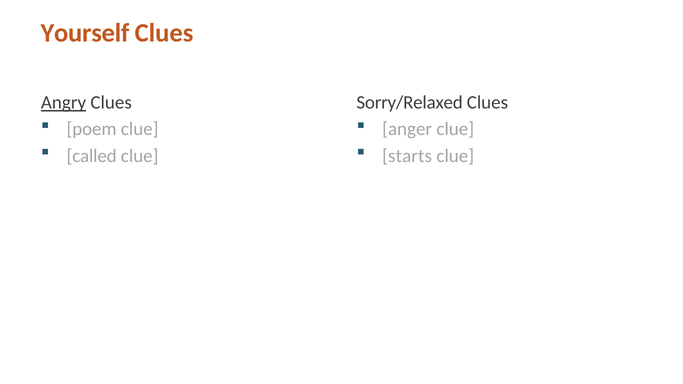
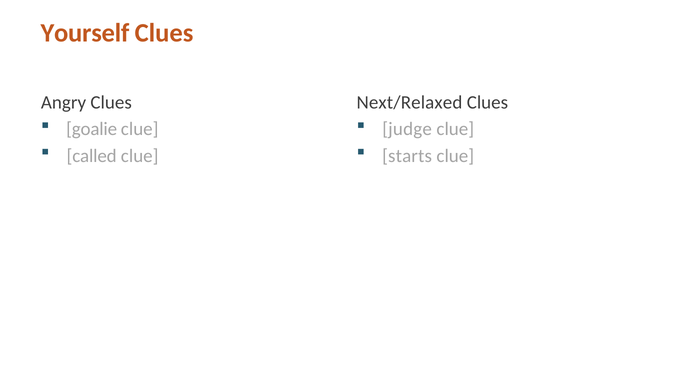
Angry underline: present -> none
Sorry/Relaxed: Sorry/Relaxed -> Next/Relaxed
poem: poem -> goalie
anger: anger -> judge
